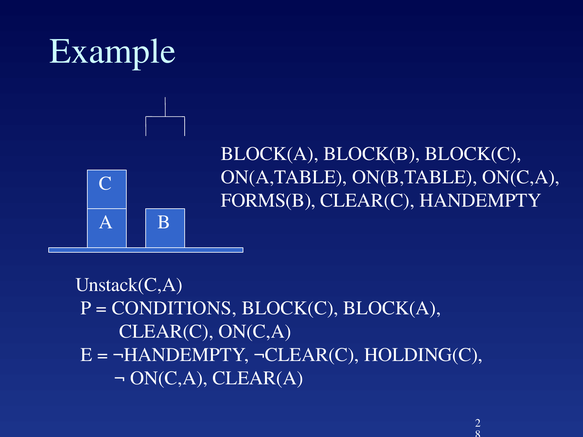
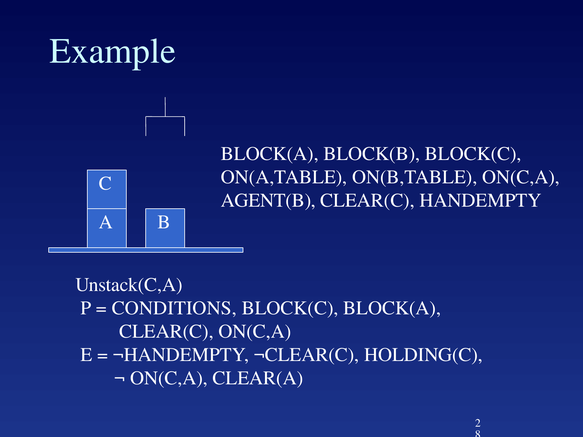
FORMS(B: FORMS(B -> AGENT(B
